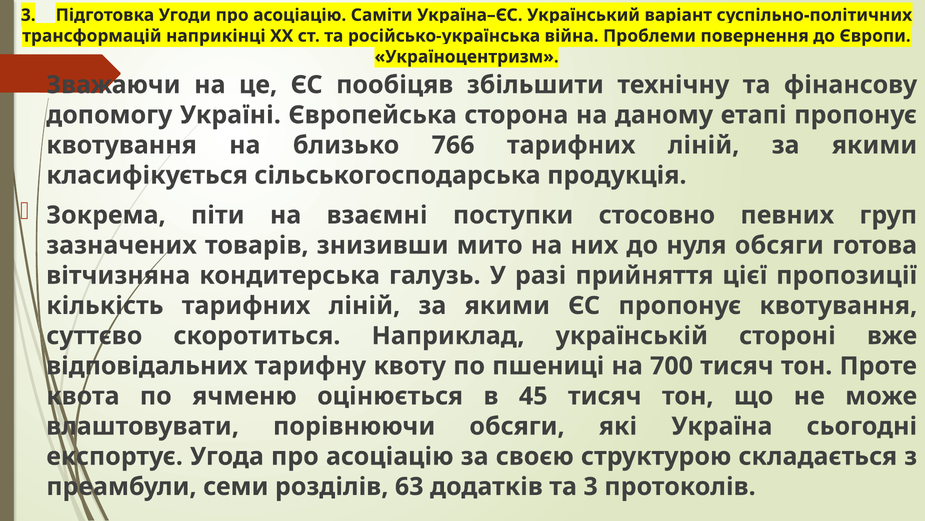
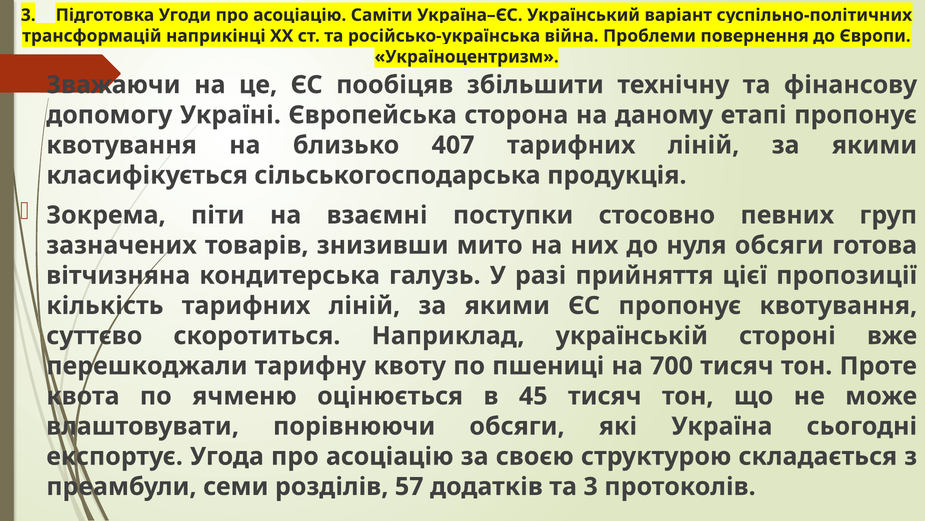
766: 766 -> 407
відповідальних: відповідальних -> перешкоджали
63: 63 -> 57
